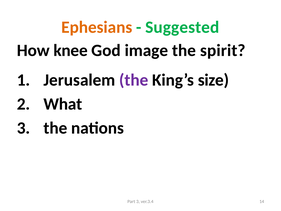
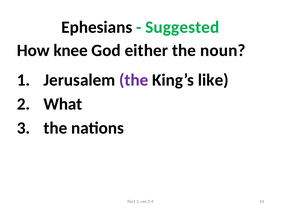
Ephesians colour: orange -> black
image: image -> either
spirit: spirit -> noun
size: size -> like
